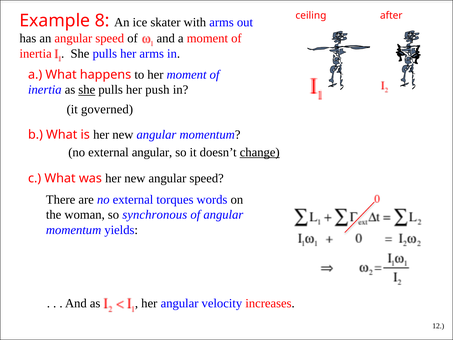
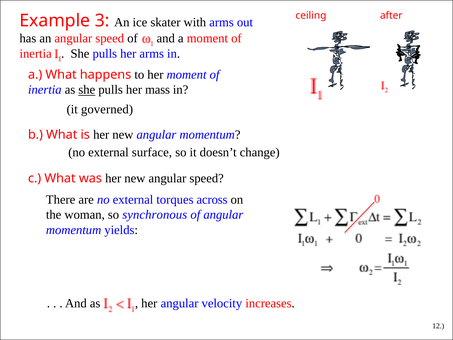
8: 8 -> 3
push: push -> mass
external angular: angular -> surface
change underline: present -> none
words: words -> across
